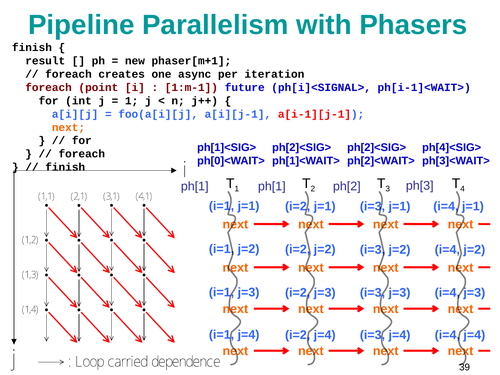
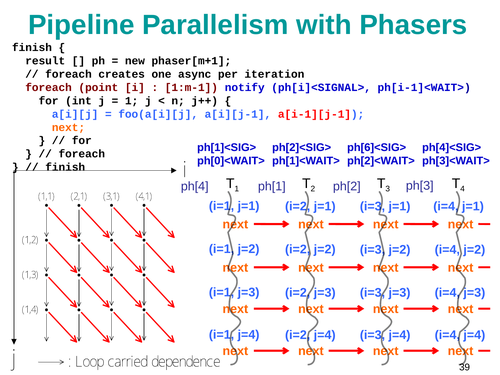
future: future -> notify
ph[2]<SIG> at (377, 147): ph[2]<SIG> -> ph[6]<SIG>
ph[1 at (195, 186): ph[1 -> ph[4
